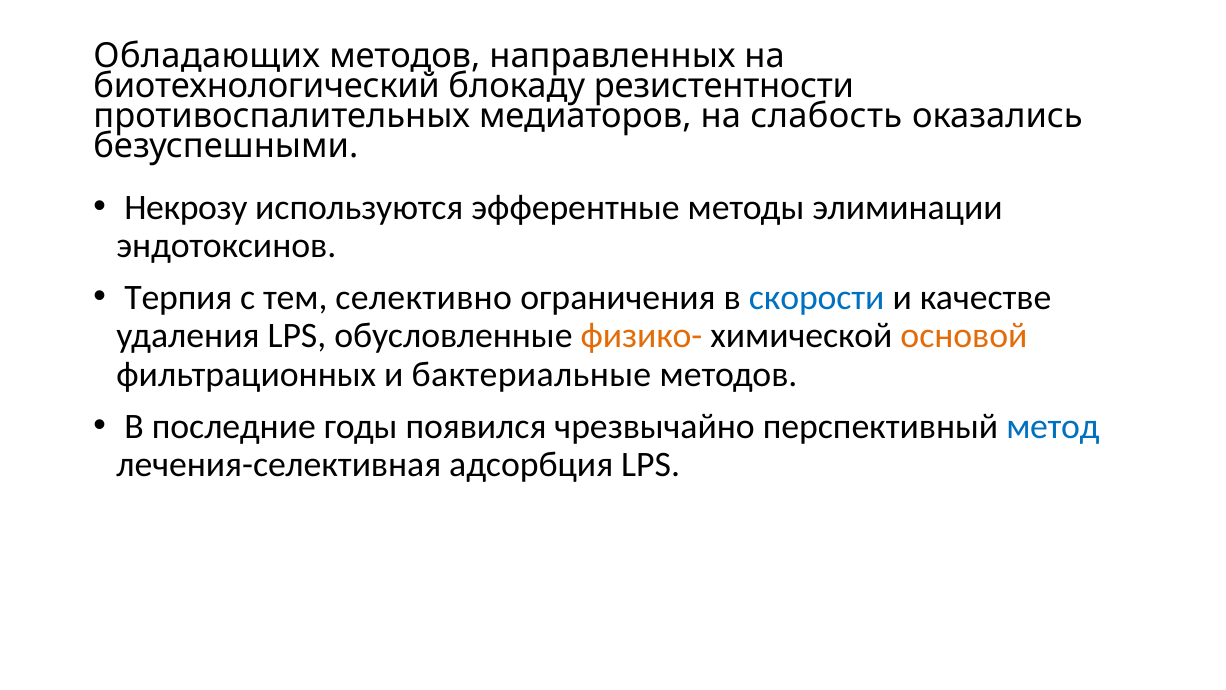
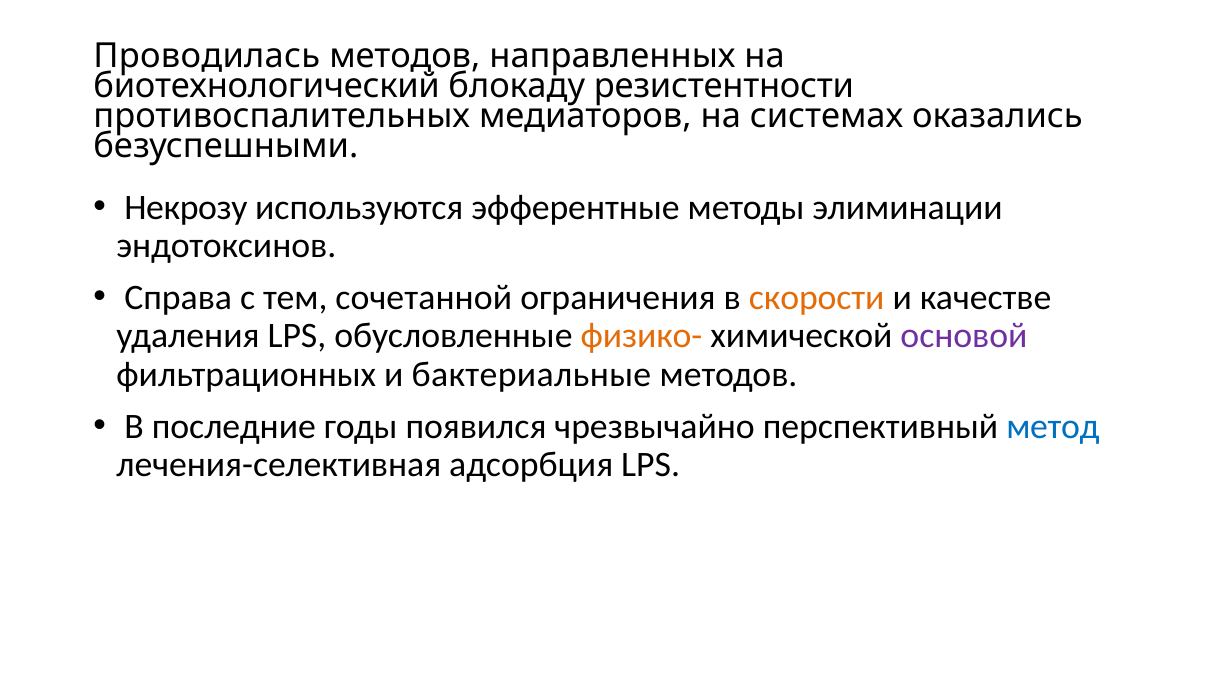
Обладающих: Обладающих -> Проводилась
слабость: слабость -> системах
Терпия: Терпия -> Справа
селективно: селективно -> сочетанной
скорости colour: blue -> orange
основой colour: orange -> purple
